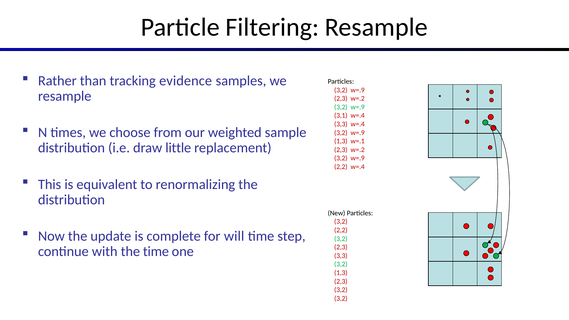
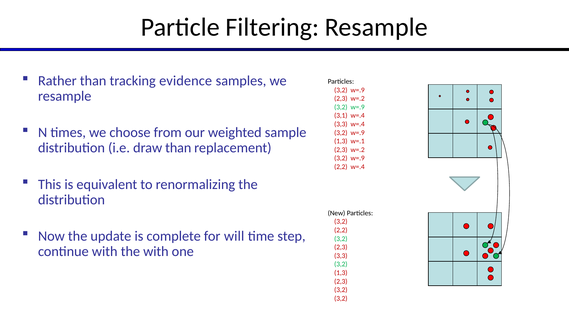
draw little: little -> than
the time: time -> with
